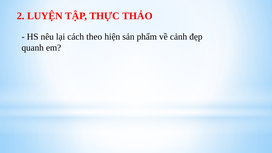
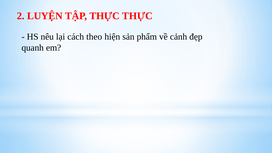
THỰC THẢO: THẢO -> THỰC
